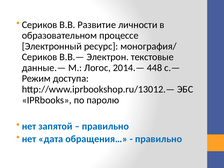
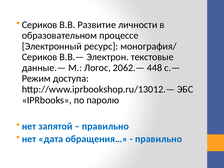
2014.—: 2014.— -> 2062.—
